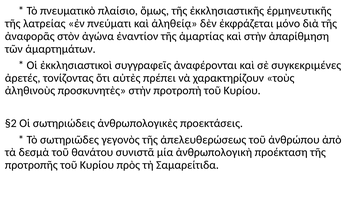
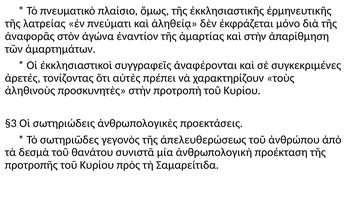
§2: §2 -> §3
